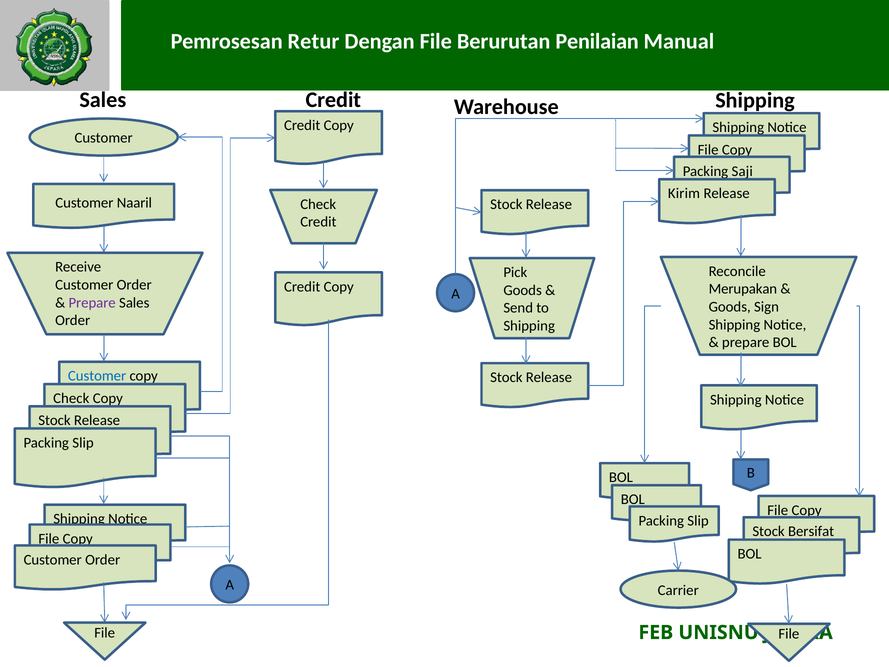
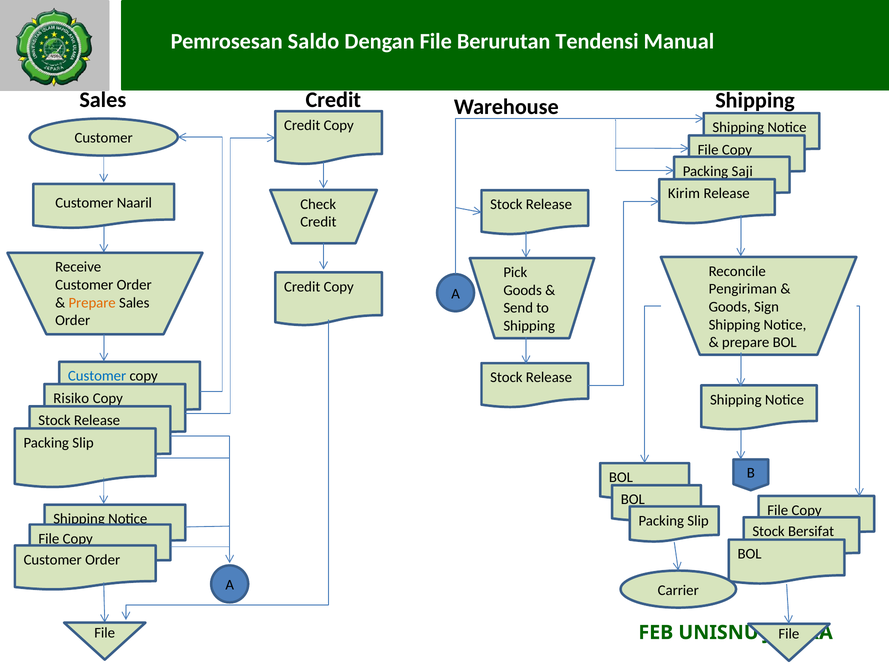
Retur: Retur -> Saldo
Penilaian: Penilaian -> Tendensi
Merupakan: Merupakan -> Pengiriman
Prepare at (92, 303) colour: purple -> orange
Check at (71, 398): Check -> Risiko
